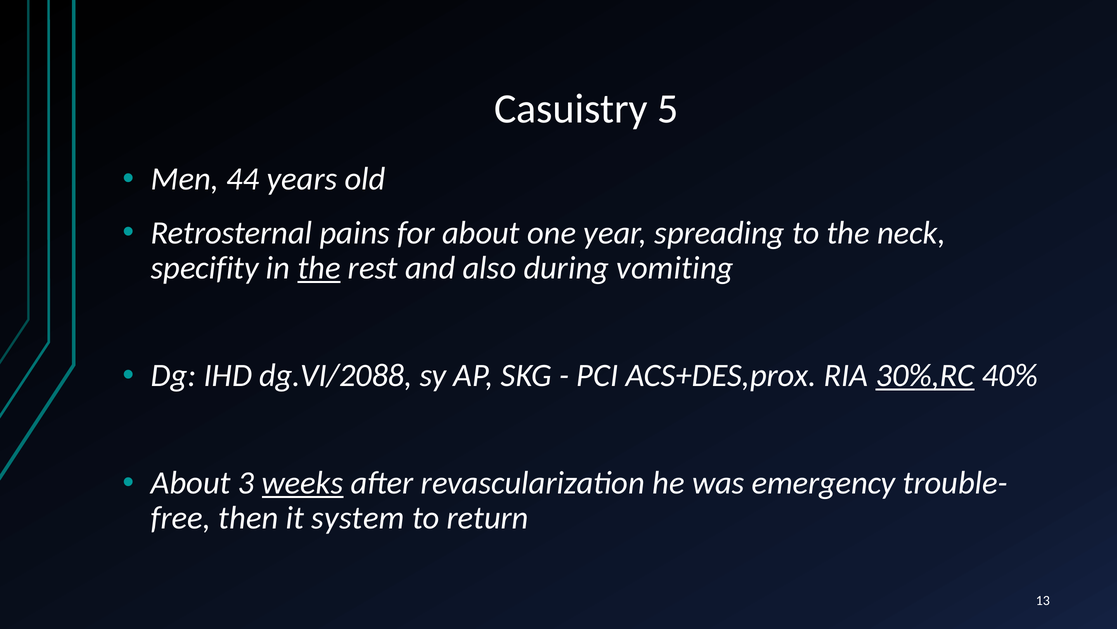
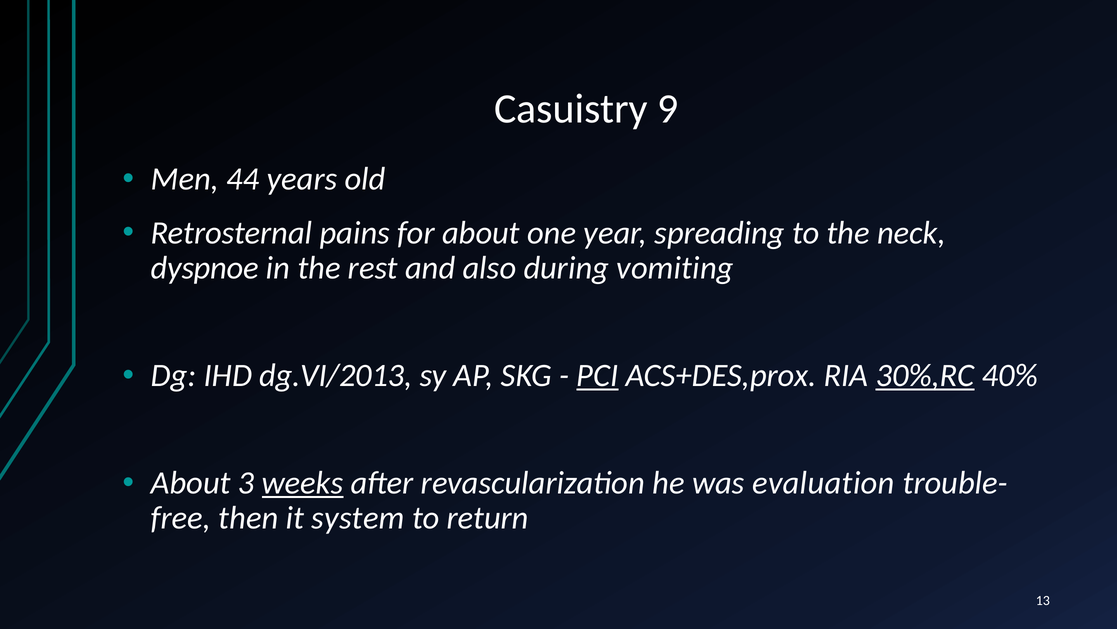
5: 5 -> 9
specifity: specifity -> dyspnoe
the at (319, 268) underline: present -> none
dg.VI/2088: dg.VI/2088 -> dg.VI/2013
PCI underline: none -> present
emergency: emergency -> evaluation
